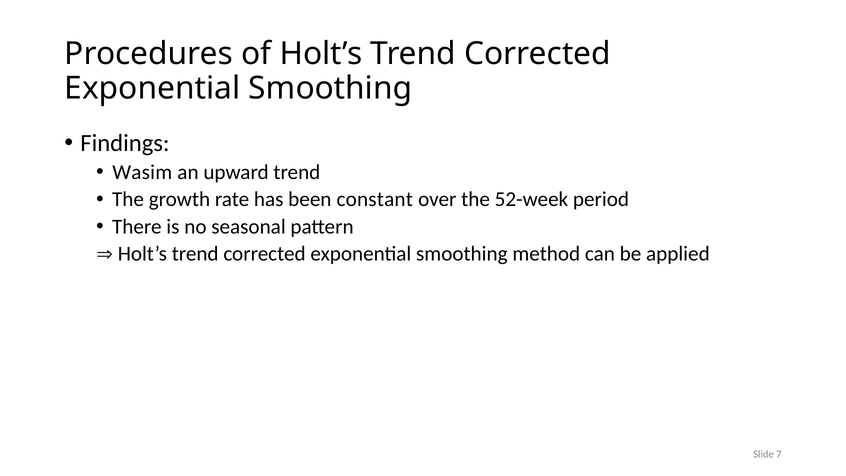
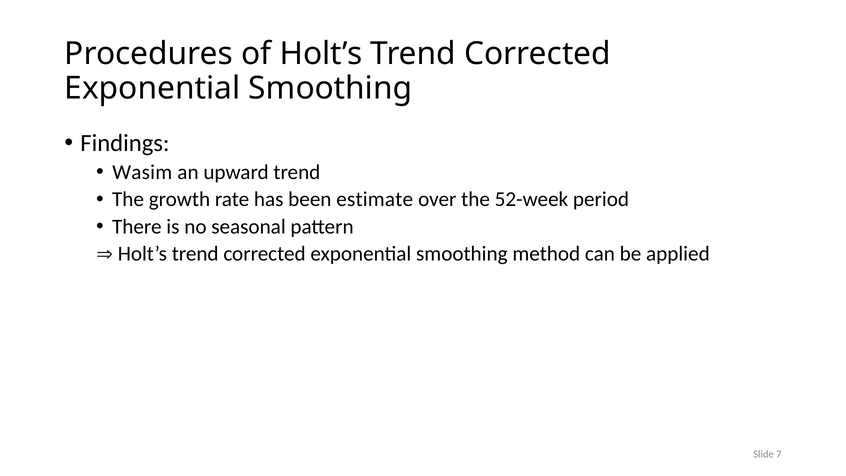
constant: constant -> estimate
